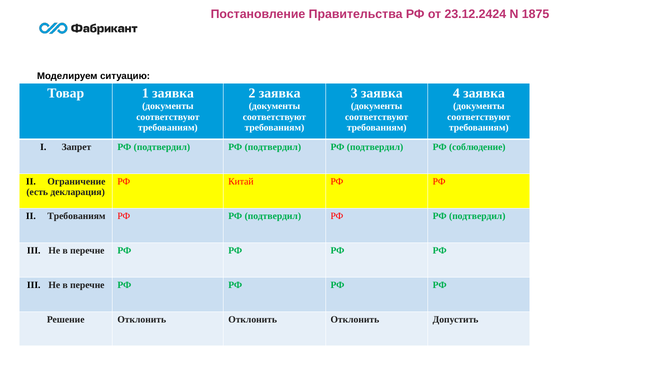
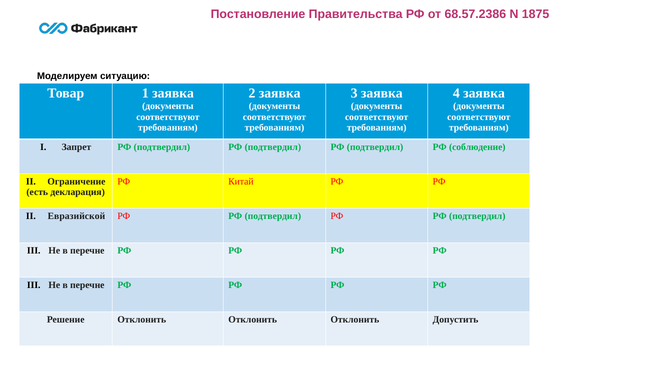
23.12.2424: 23.12.2424 -> 68.57.2386
Требованиям at (76, 216): Требованиям -> Евразийской
